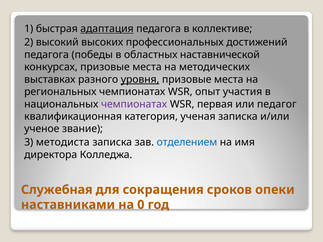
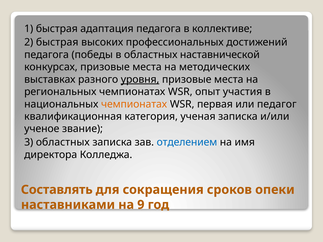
адаптация underline: present -> none
2 высокий: высокий -> быстрая
чемпионатах at (134, 104) colour: purple -> orange
3 методиста: методиста -> областных
Служебная: Служебная -> Составлять
0: 0 -> 9
